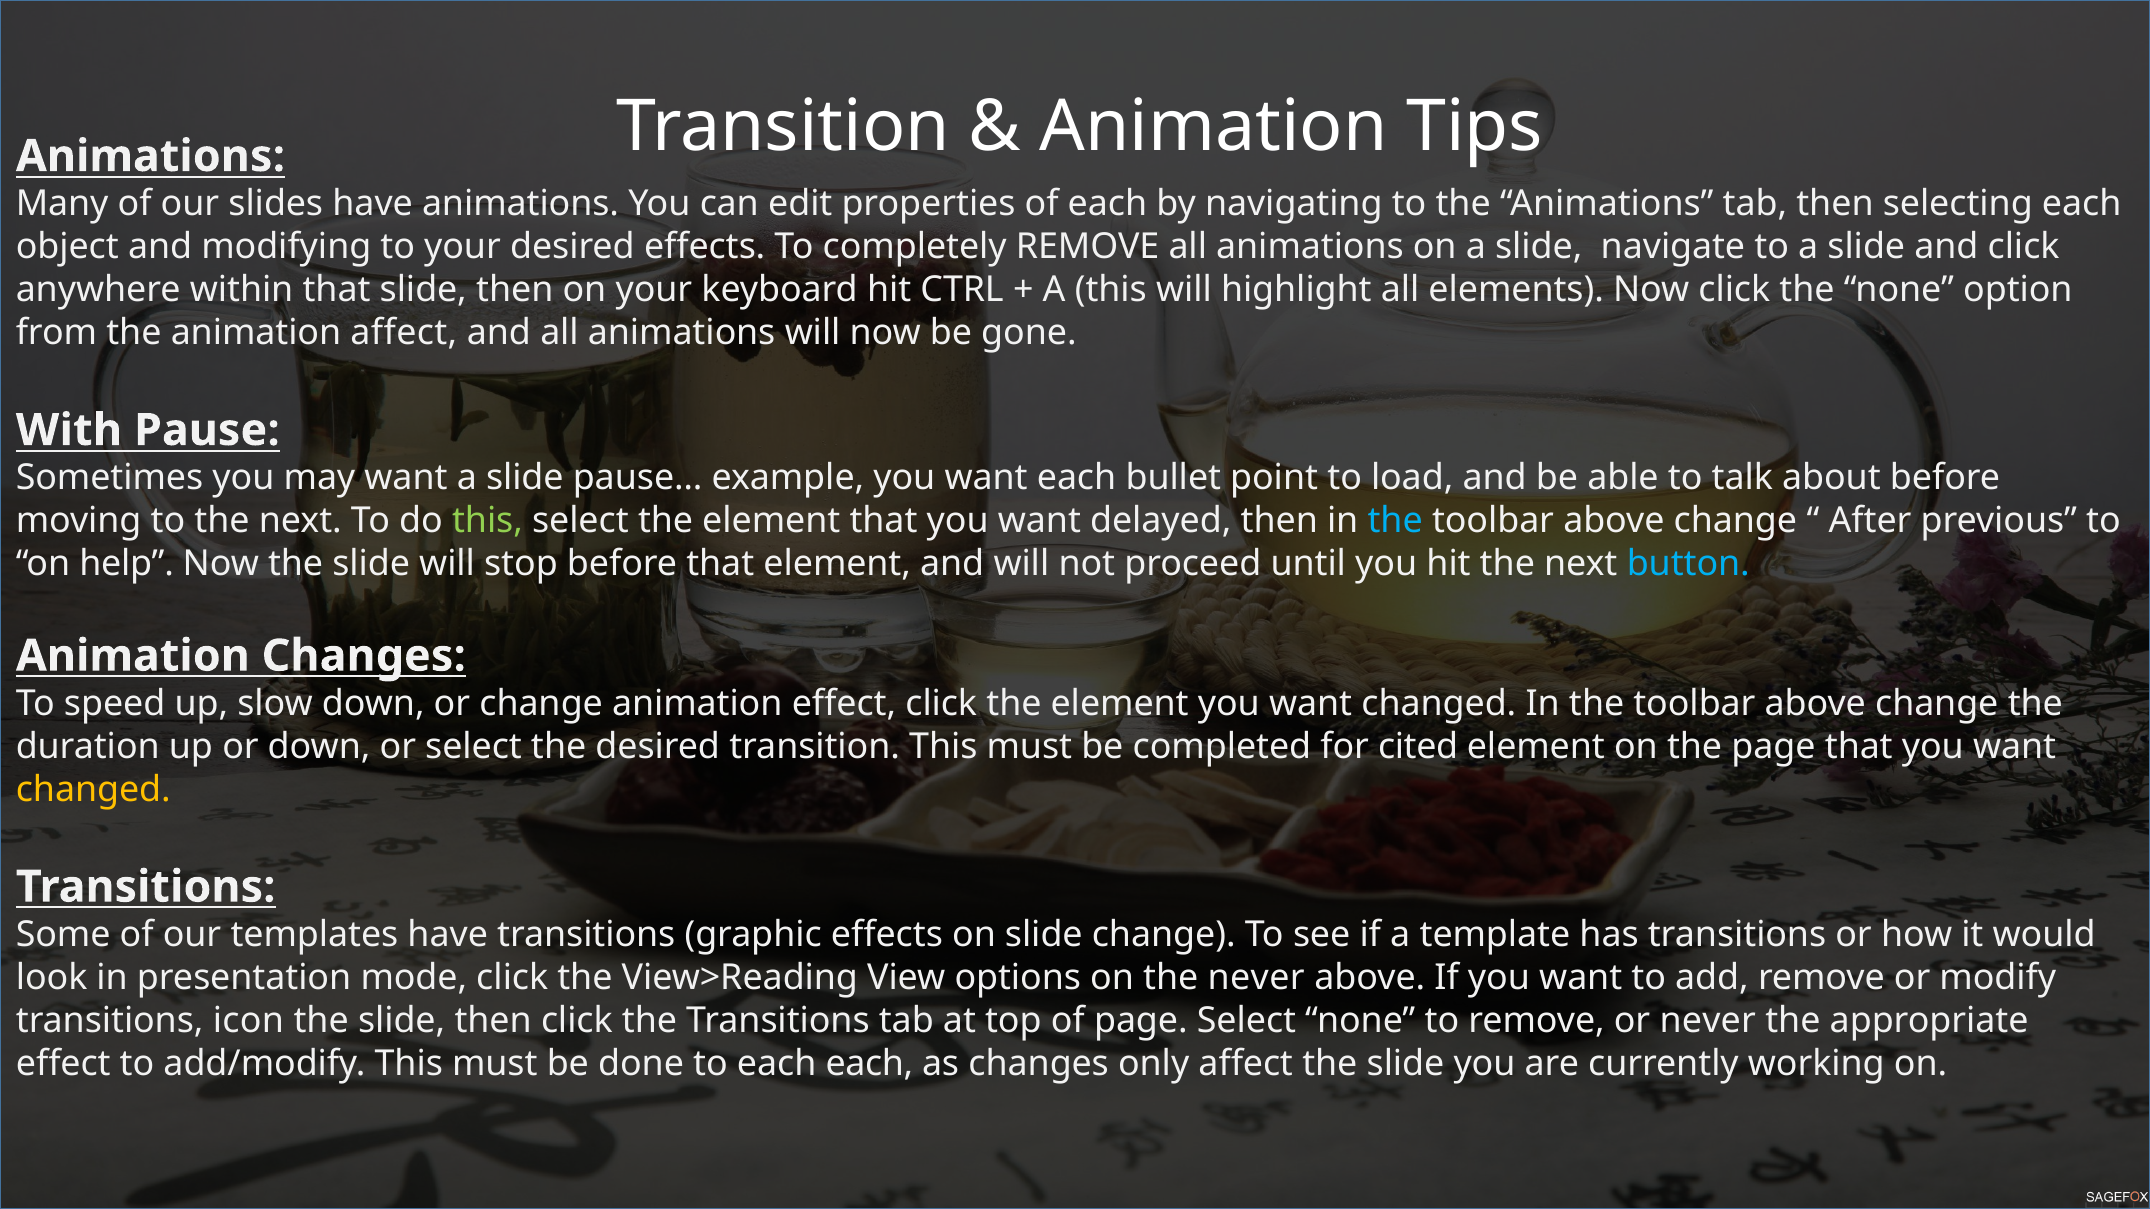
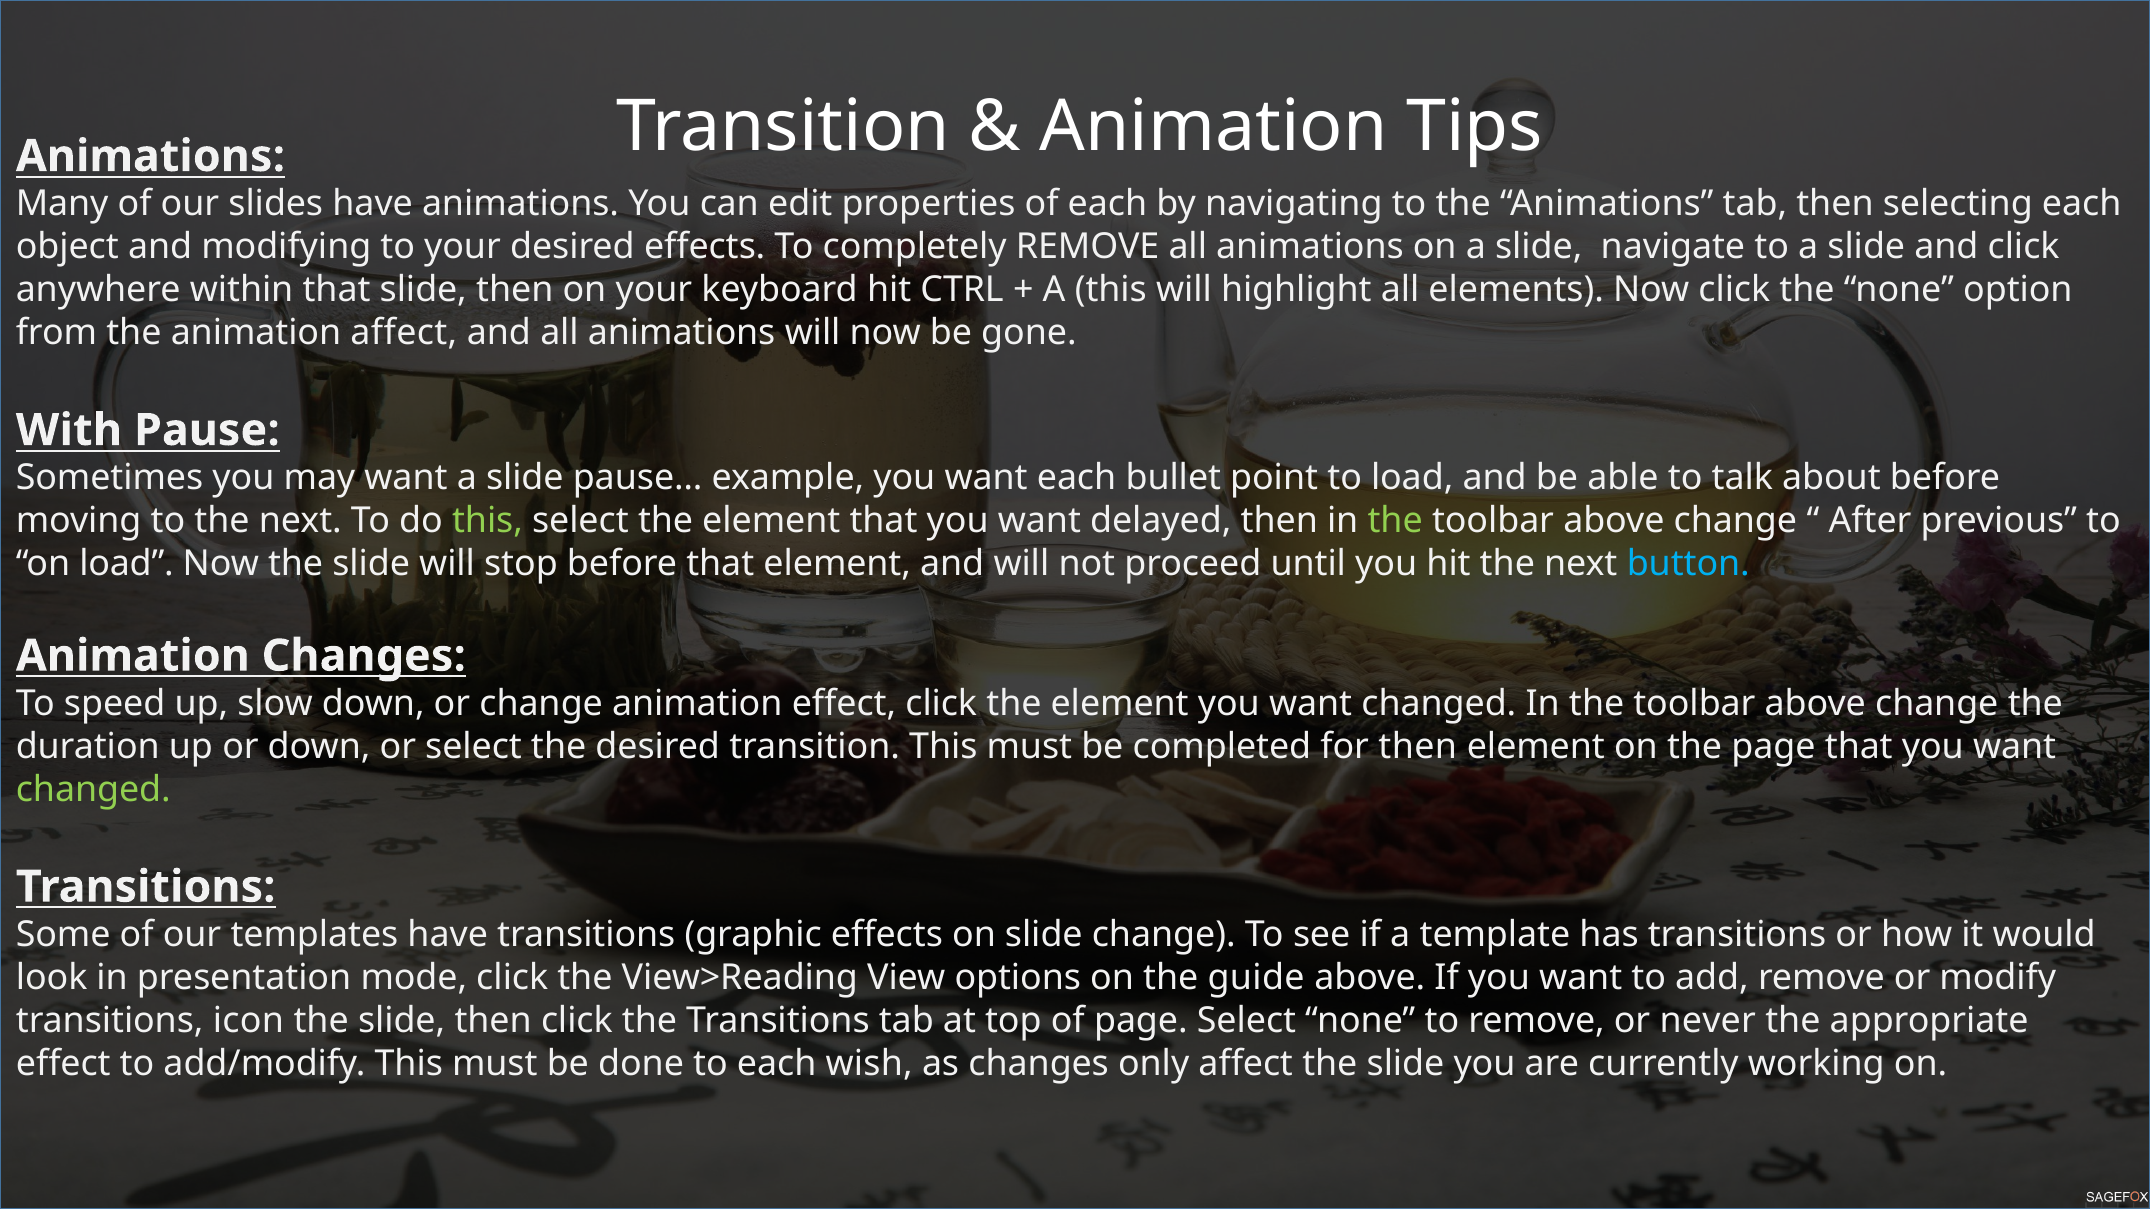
the at (1395, 521) colour: light blue -> light green
on help: help -> load
for cited: cited -> then
changed at (93, 790) colour: yellow -> light green
the never: never -> guide
each each: each -> wish
